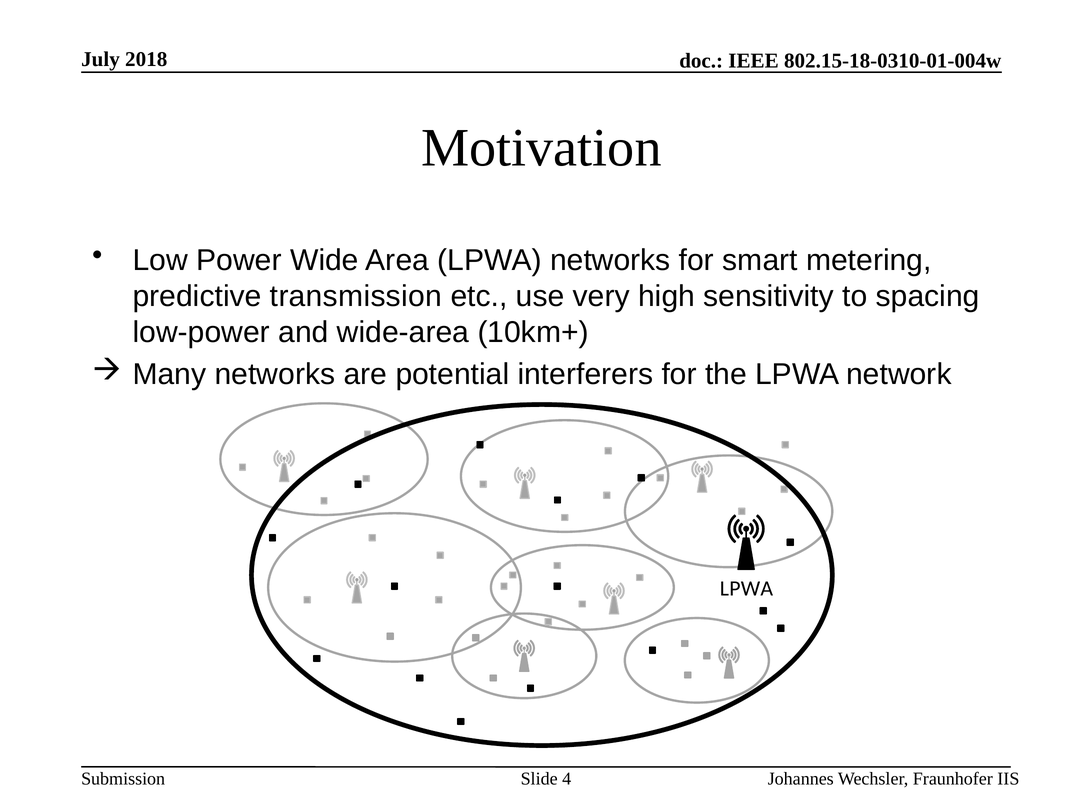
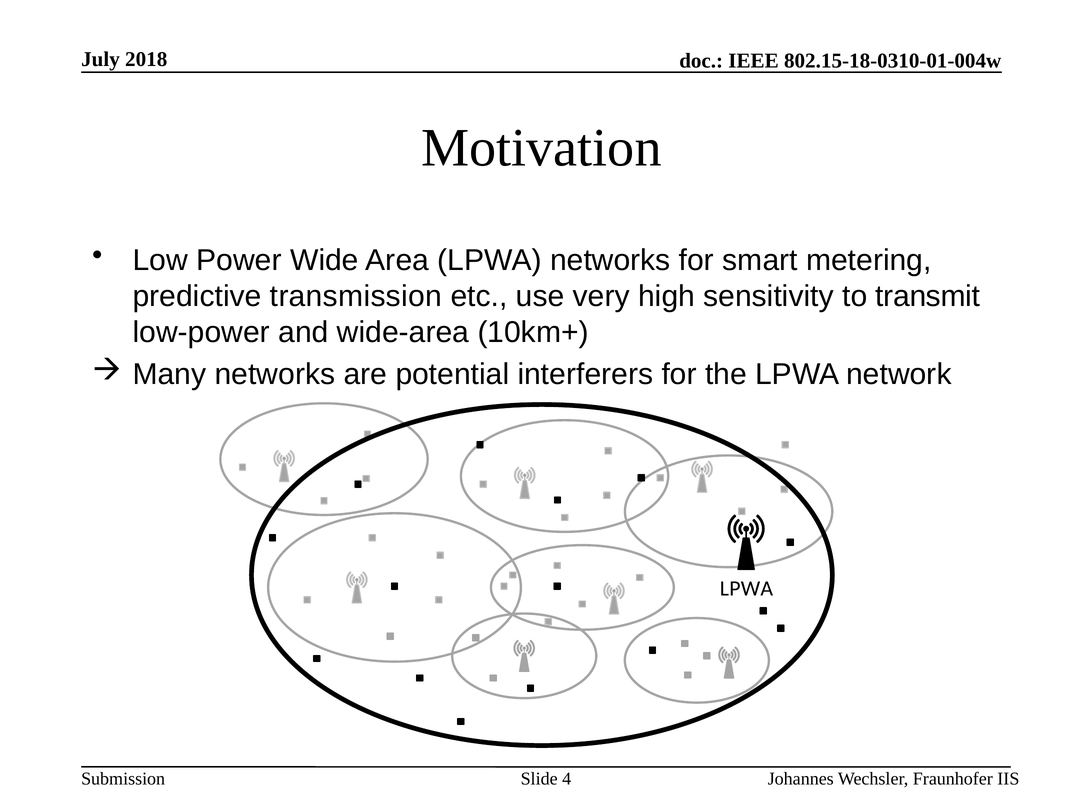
spacing: spacing -> transmit
